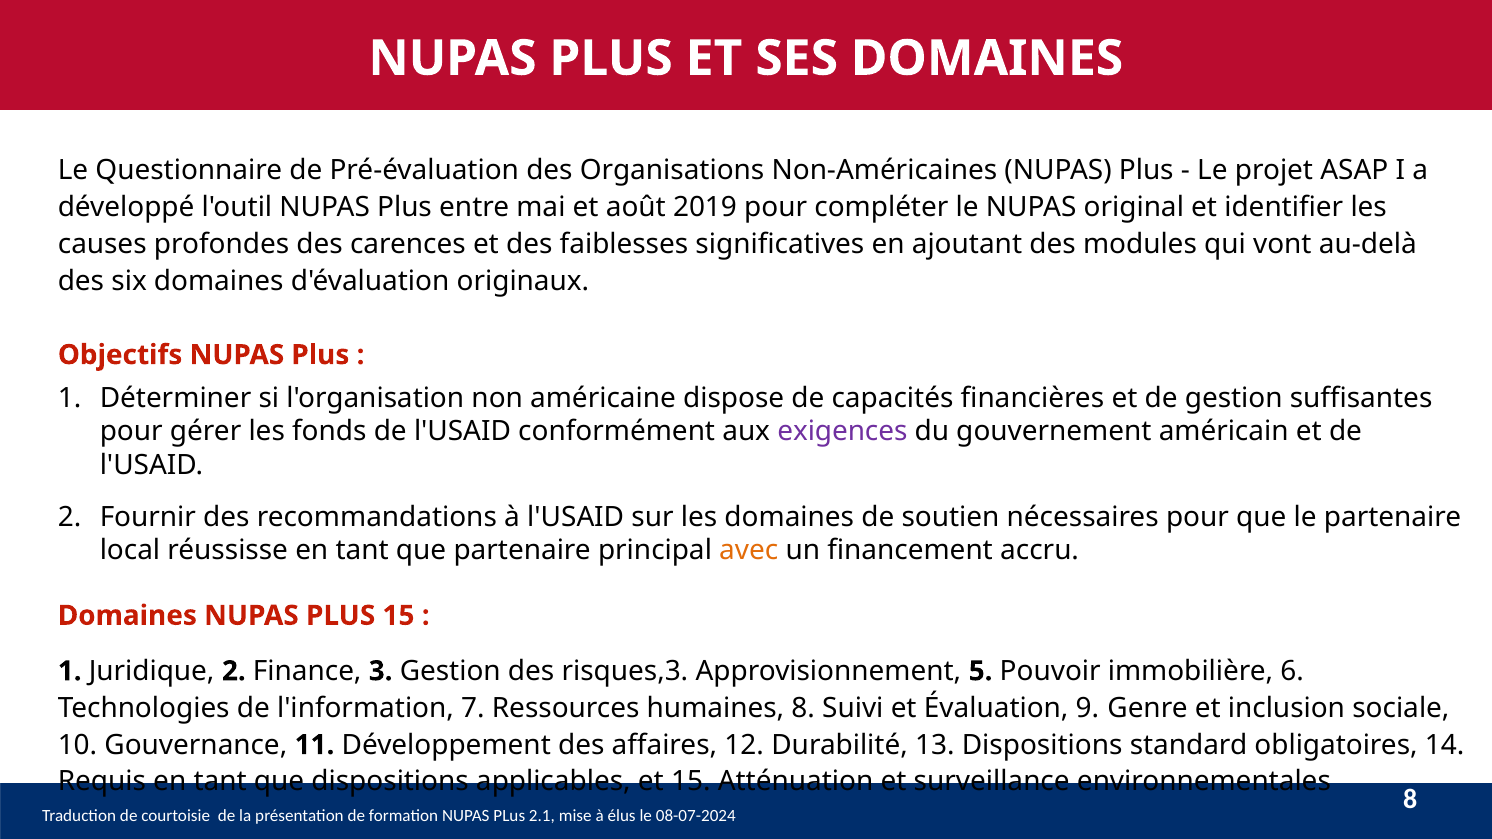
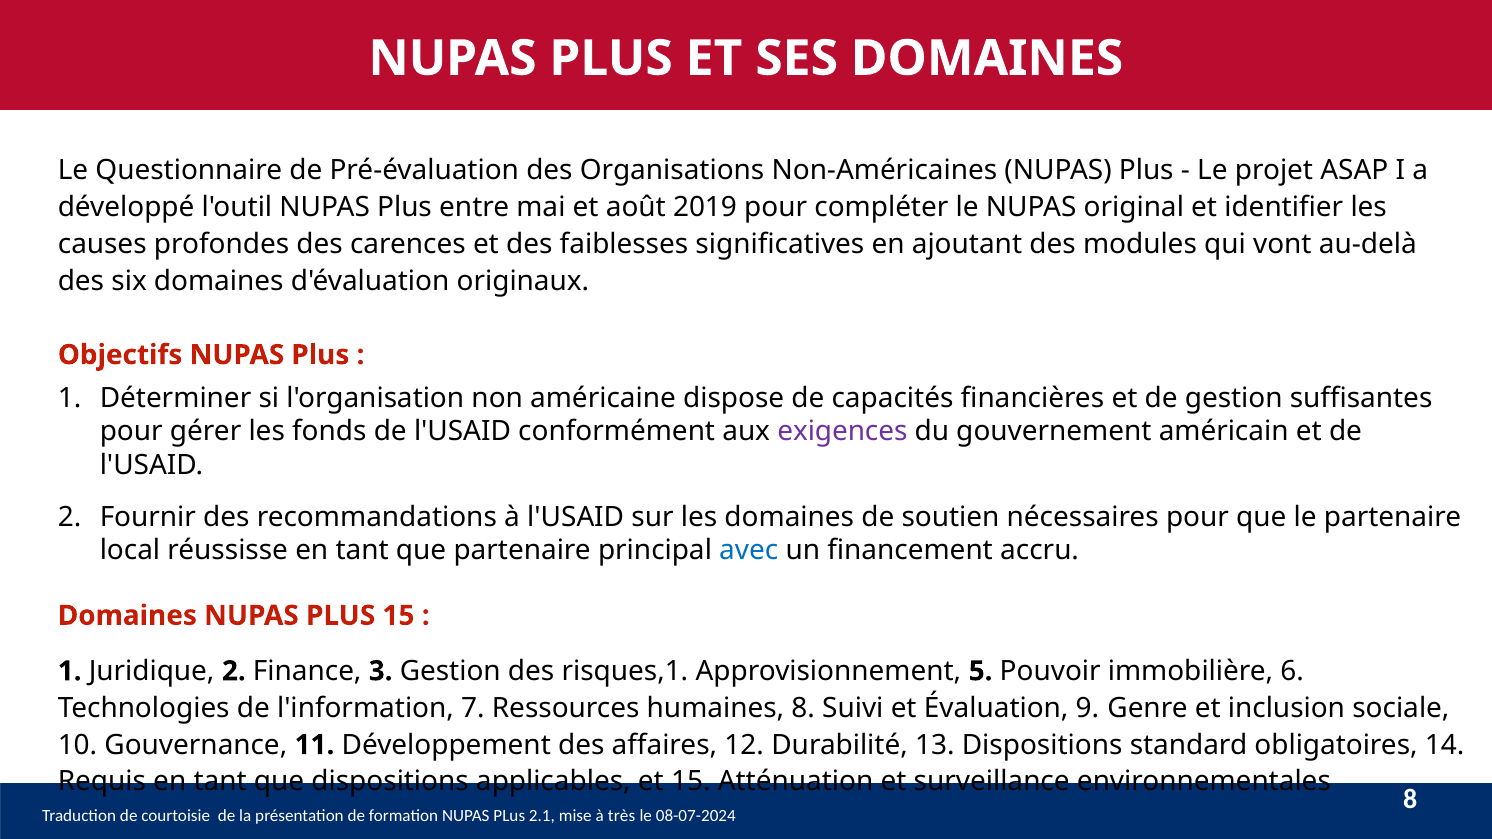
avec colour: orange -> blue
risques,3: risques,3 -> risques,1
élus: élus -> très
